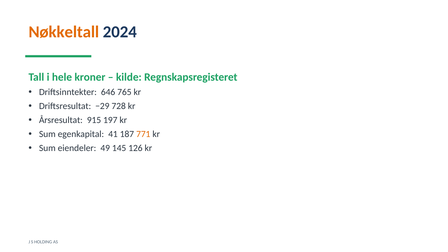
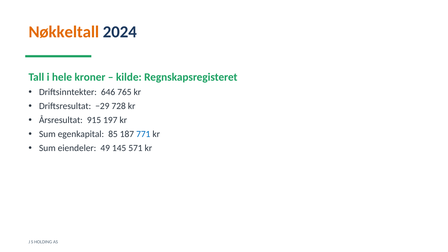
41: 41 -> 85
771 colour: orange -> blue
126: 126 -> 571
